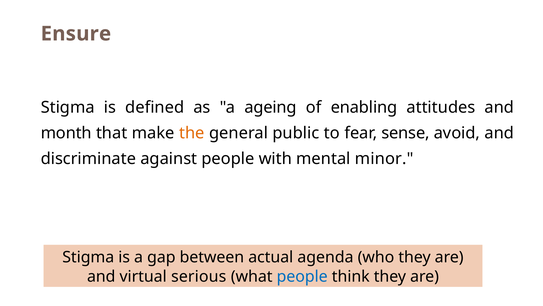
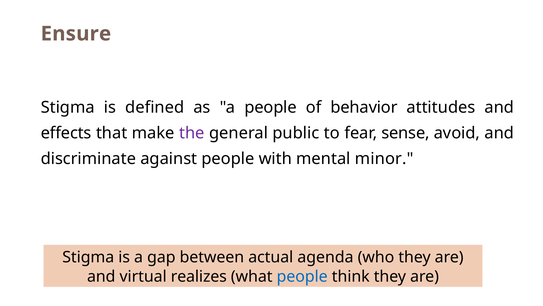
a ageing: ageing -> people
enabling: enabling -> behavior
month: month -> effects
the colour: orange -> purple
serious: serious -> realizes
